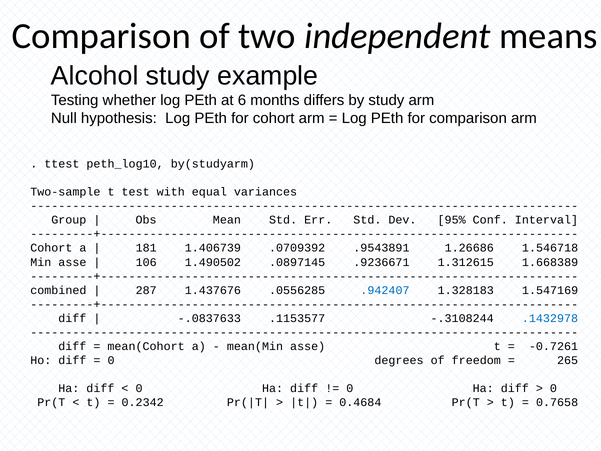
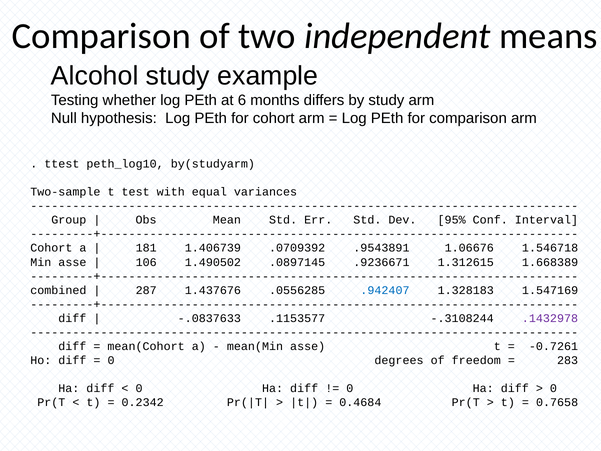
1.26686: 1.26686 -> 1.06676
.1432978 colour: blue -> purple
265: 265 -> 283
